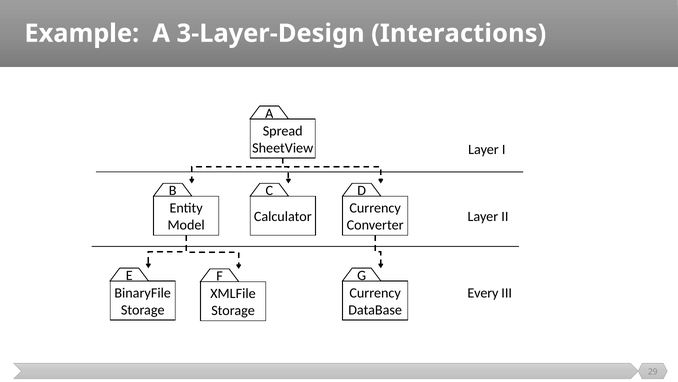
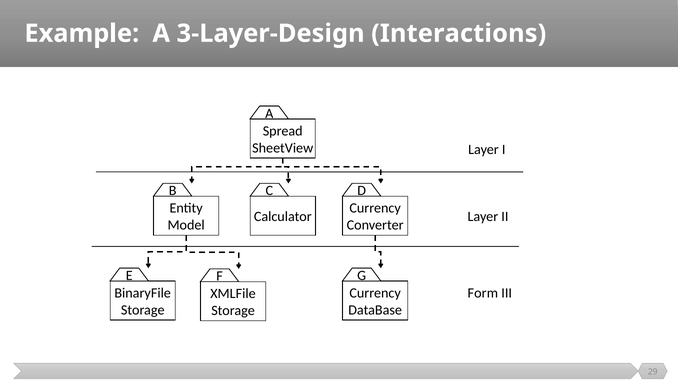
Every: Every -> Form
